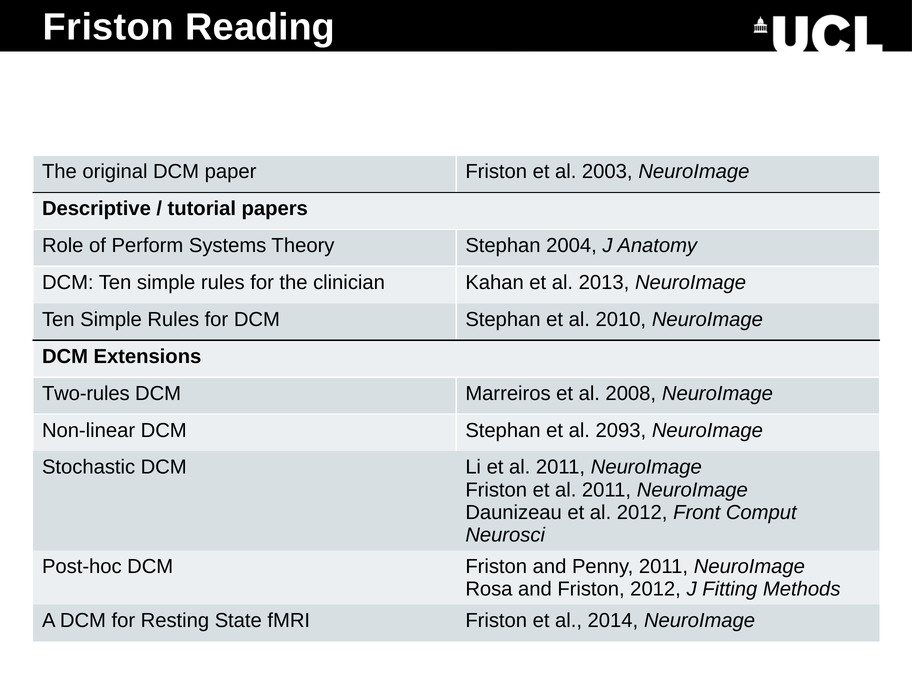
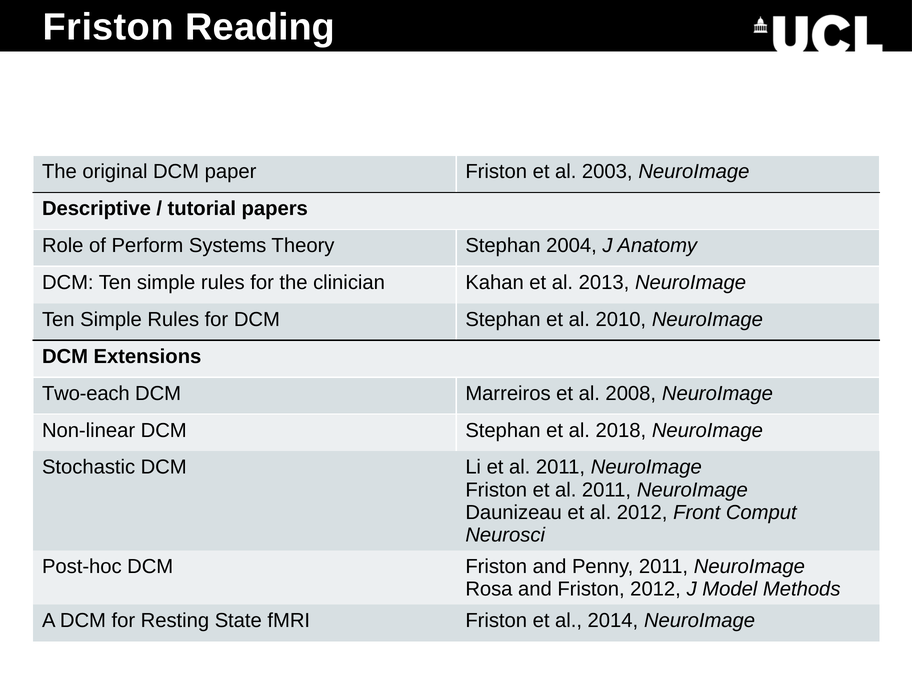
Two-rules: Two-rules -> Two-each
2093: 2093 -> 2018
Fitting: Fitting -> Model
